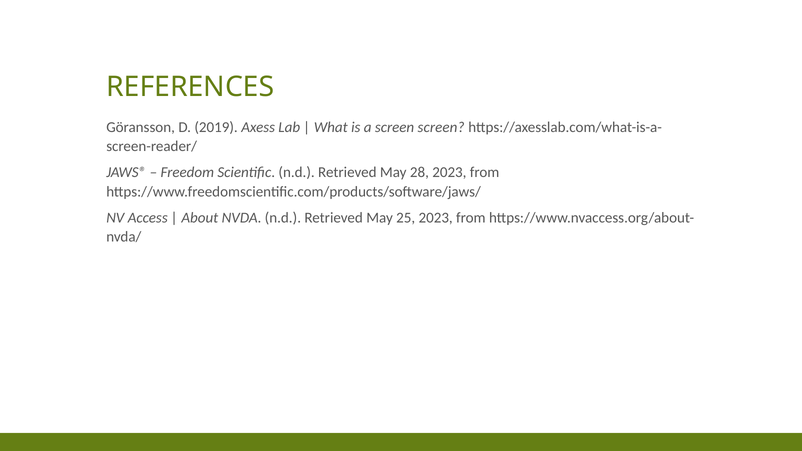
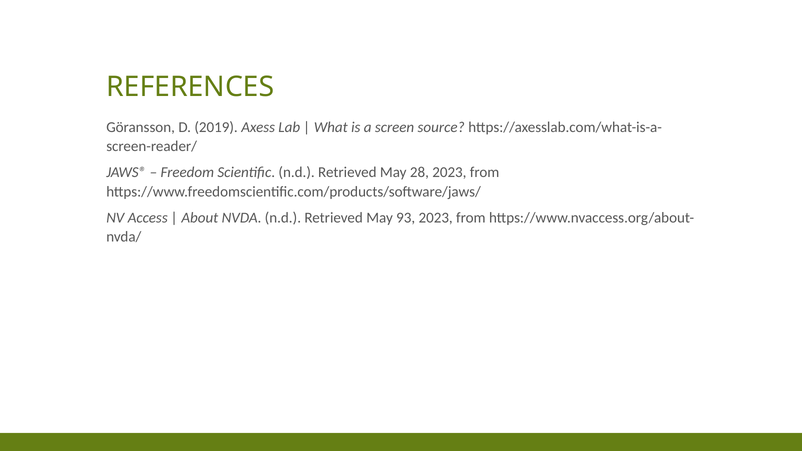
screen screen: screen -> source
25: 25 -> 93
